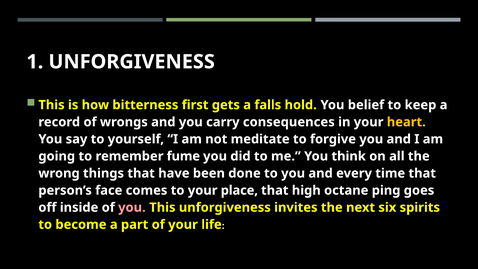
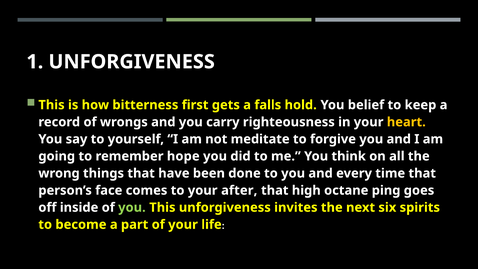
consequences: consequences -> righteousness
fume: fume -> hope
place: place -> after
you at (132, 207) colour: pink -> light green
